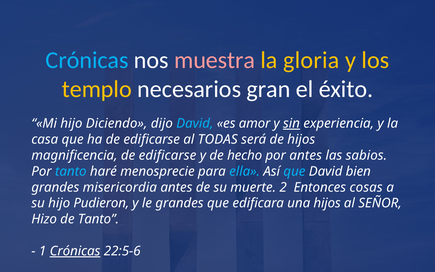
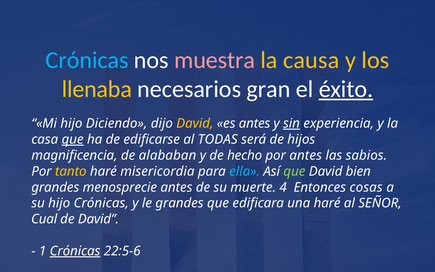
gloria: gloria -> causa
templo: templo -> llenaba
éxito underline: none -> present
David at (195, 123) colour: light blue -> yellow
es amor: amor -> antes
que at (73, 139) underline: none -> present
magnificencia de edificarse: edificarse -> alababan
tanto at (71, 171) colour: light blue -> yellow
menosprecie: menosprecie -> misericordia
que at (294, 171) colour: light blue -> light green
misericordia: misericordia -> menosprecie
2: 2 -> 4
hijo Pudieron: Pudieron -> Crónicas
una hijos: hijos -> haré
Hizo: Hizo -> Cual
de Tanto: Tanto -> David
